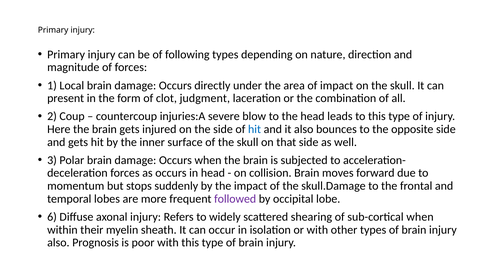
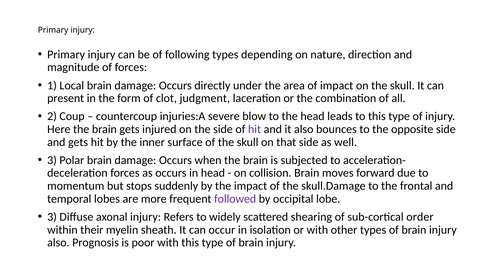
hit at (255, 129) colour: blue -> purple
6 at (52, 217): 6 -> 3
sub-cortical when: when -> order
